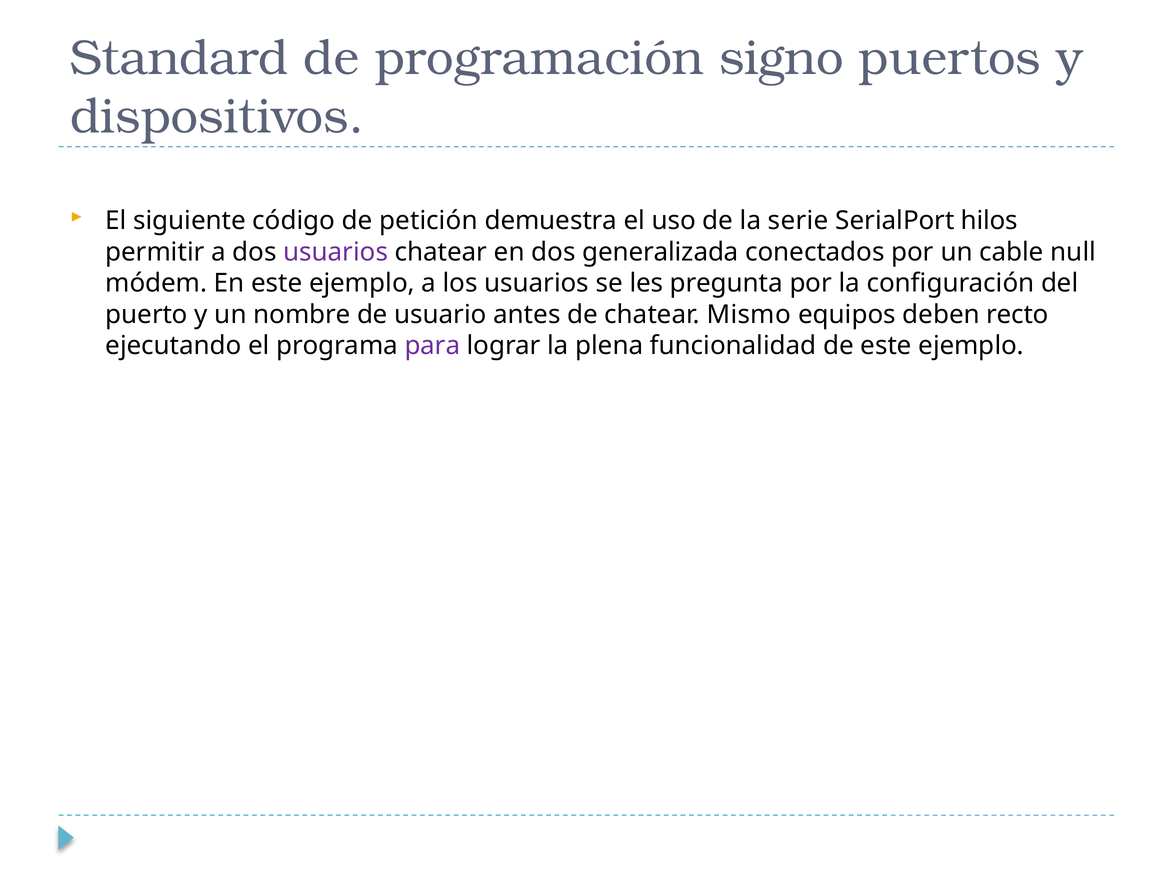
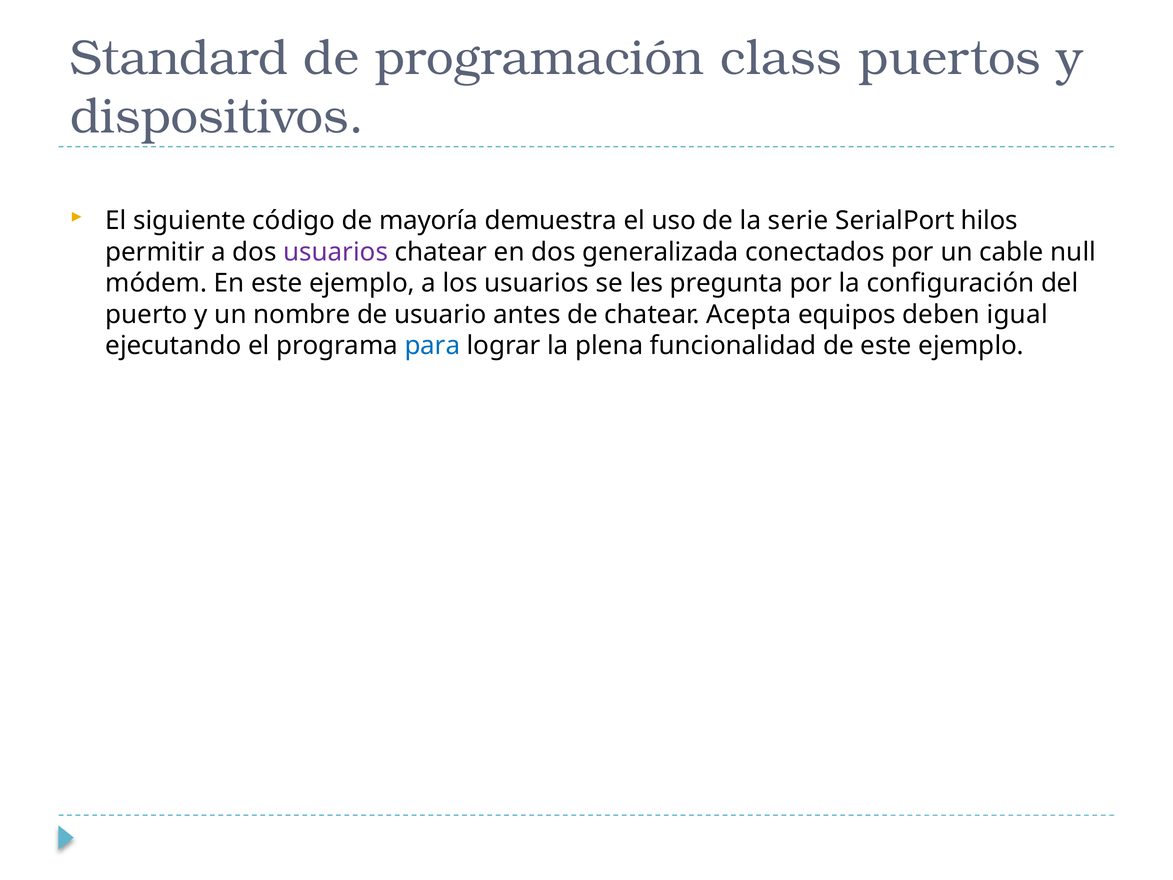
signo: signo -> class
petición: petición -> mayoría
Mismo: Mismo -> Acepta
recto: recto -> igual
para colour: purple -> blue
